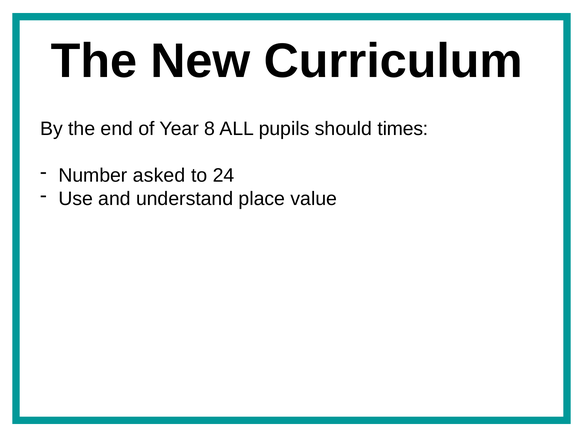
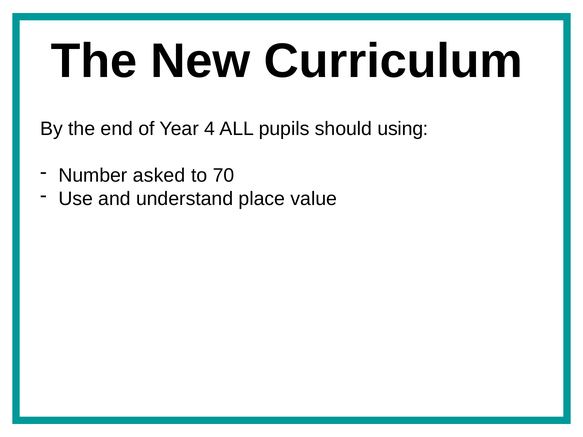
8: 8 -> 4
times: times -> using
24: 24 -> 70
